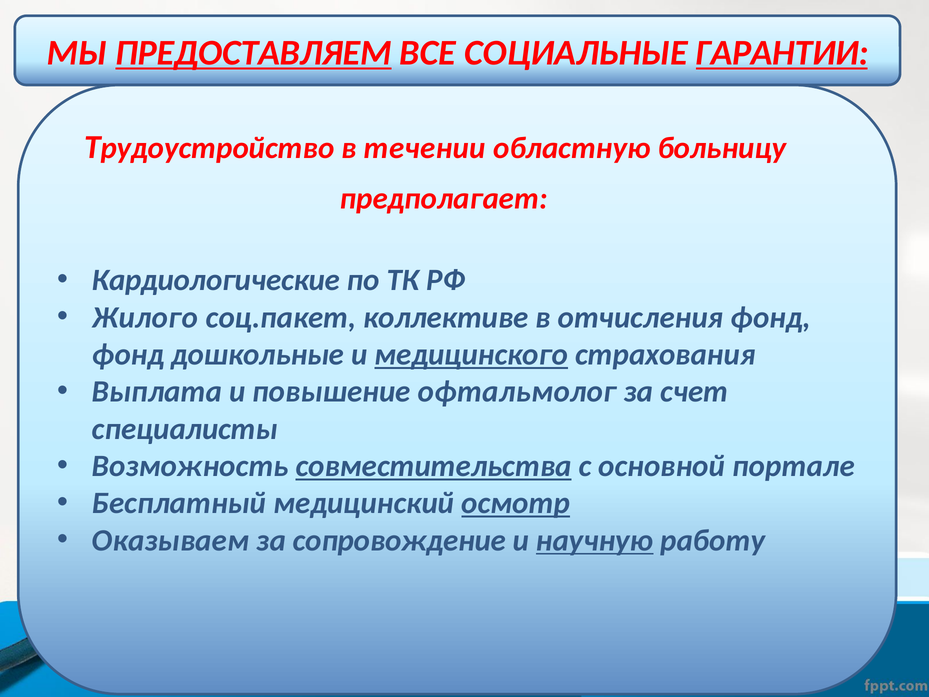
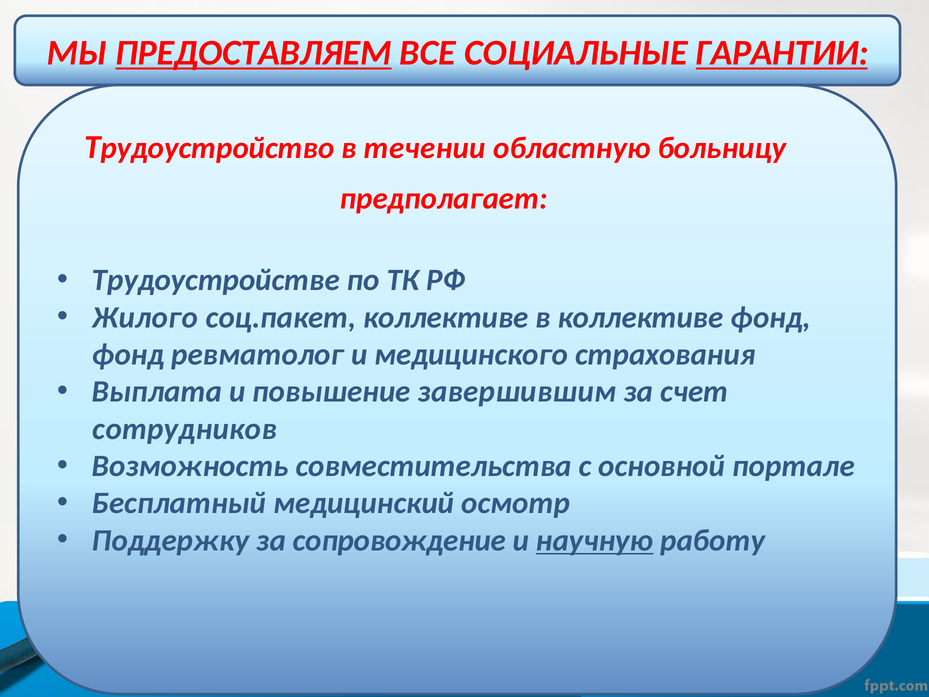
Кардиологические: Кардиологические -> Трудоустройстве
в отчисления: отчисления -> коллективе
дошкольные: дошкольные -> ревматолог
медицинского underline: present -> none
офтальмолог: офтальмолог -> завершившим
специалисты: специалисты -> сотрудников
совместительства underline: present -> none
осмотр underline: present -> none
Оказываем: Оказываем -> Поддержку
